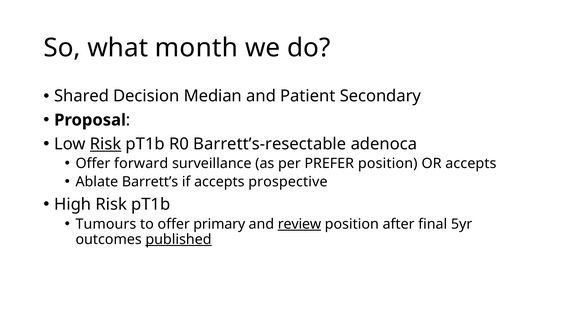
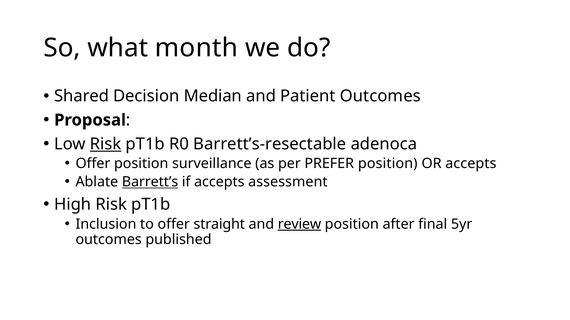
Patient Secondary: Secondary -> Outcomes
Offer forward: forward -> position
Barrett’s underline: none -> present
prospective: prospective -> assessment
Tumours: Tumours -> Inclusion
primary: primary -> straight
published underline: present -> none
